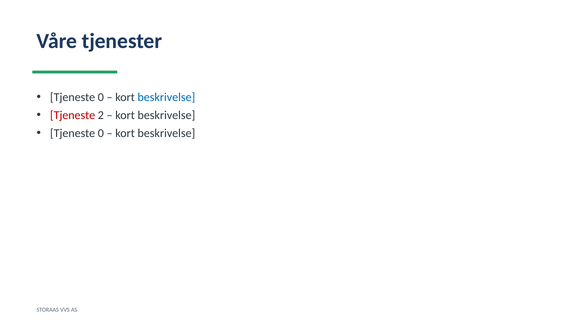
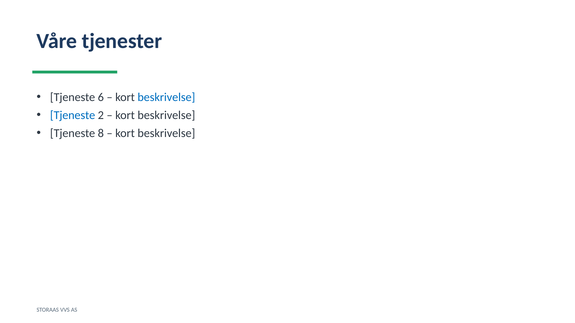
0 at (101, 97): 0 -> 6
Tjeneste at (73, 115) colour: red -> blue
0 at (101, 133): 0 -> 8
